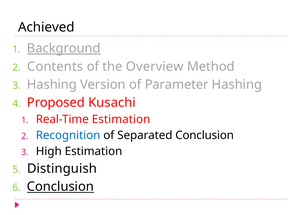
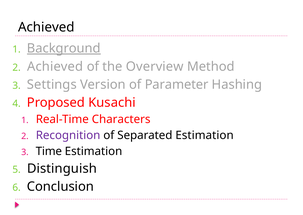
Contents at (55, 66): Contents -> Achieved
Hashing at (52, 84): Hashing -> Settings
Real-Time Estimation: Estimation -> Characters
Recognition colour: blue -> purple
Separated Conclusion: Conclusion -> Estimation
High: High -> Time
Conclusion at (60, 186) underline: present -> none
